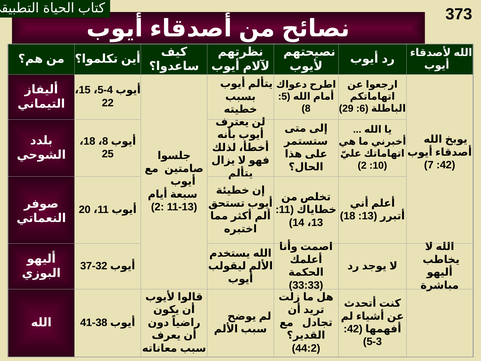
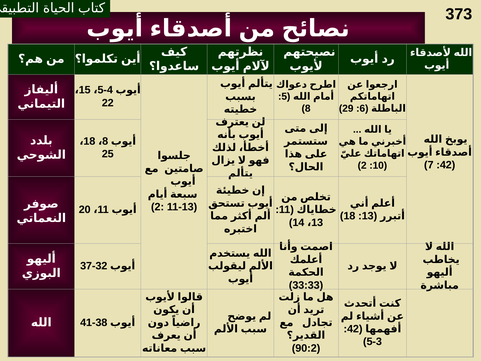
44:2: 44:2 -> 90:2
